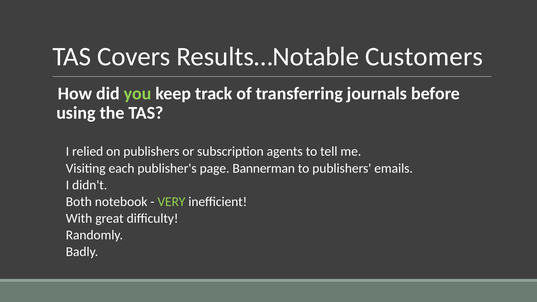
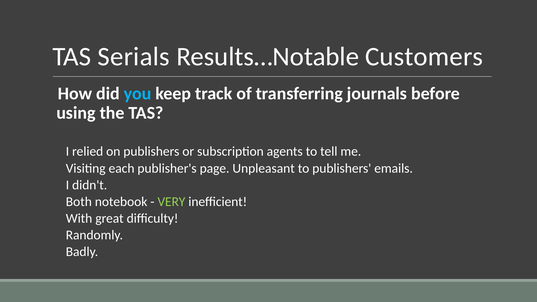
Covers: Covers -> Serials
you colour: light green -> light blue
Bannerman: Bannerman -> Unpleasant
